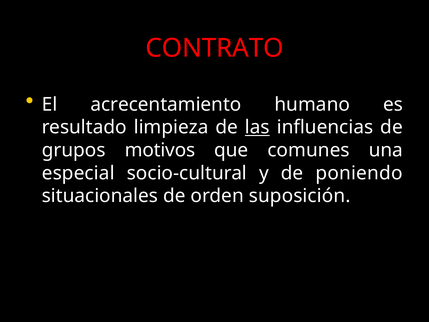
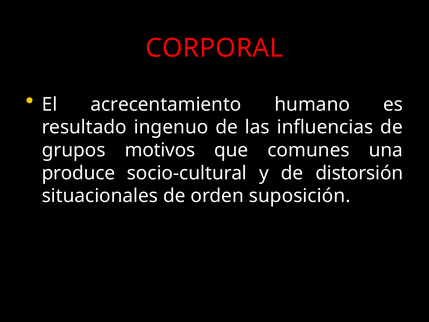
CONTRATO: CONTRATO -> CORPORAL
limpieza: limpieza -> ingenuo
las underline: present -> none
especial: especial -> produce
poniendo: poniendo -> distorsión
